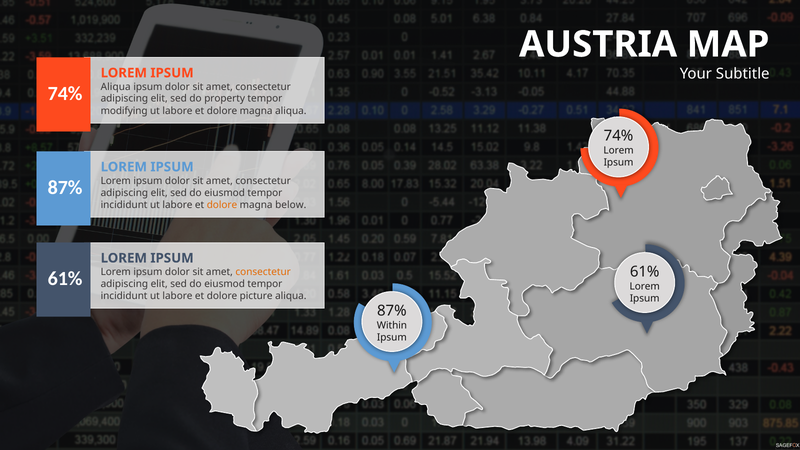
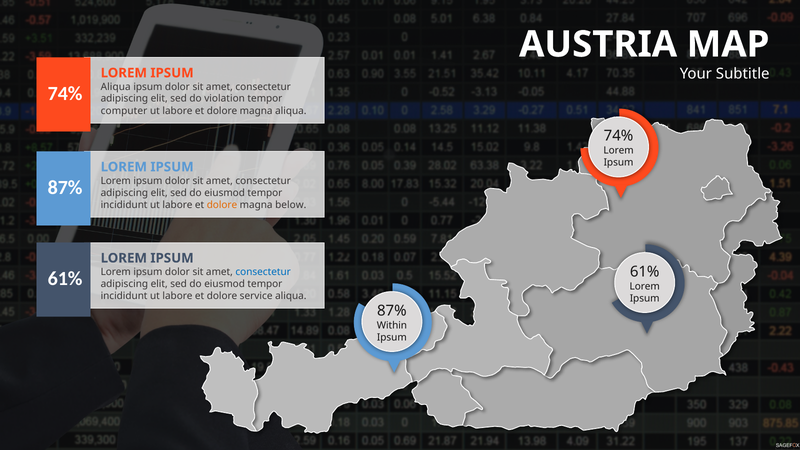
property: property -> violation
modifying: modifying -> computer
consectetur at (263, 272) colour: orange -> blue
picture: picture -> service
